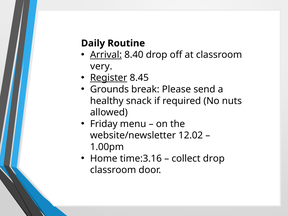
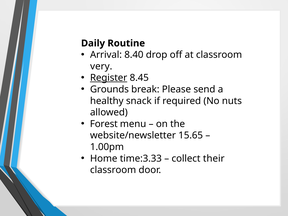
Arrival underline: present -> none
Friday: Friday -> Forest
12.02: 12.02 -> 15.65
time:3.16: time:3.16 -> time:3.33
collect drop: drop -> their
